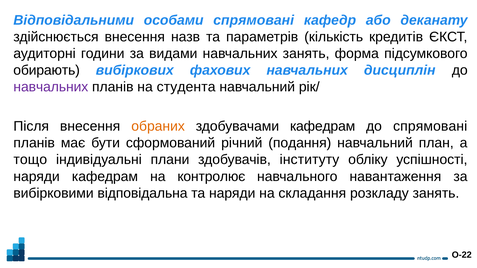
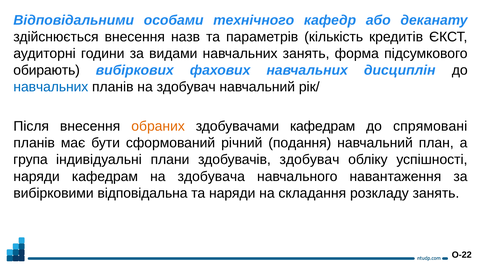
особами спрямовані: спрямовані -> технічного
навчальних at (51, 87) colour: purple -> blue
на студента: студента -> здобувач
тощо: тощо -> група
здобувачів інституту: інституту -> здобувач
контролює: контролює -> здобувача
